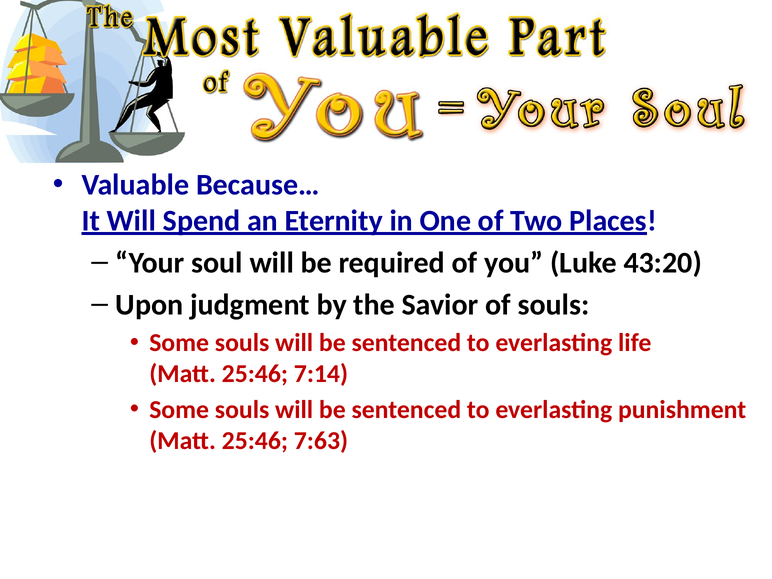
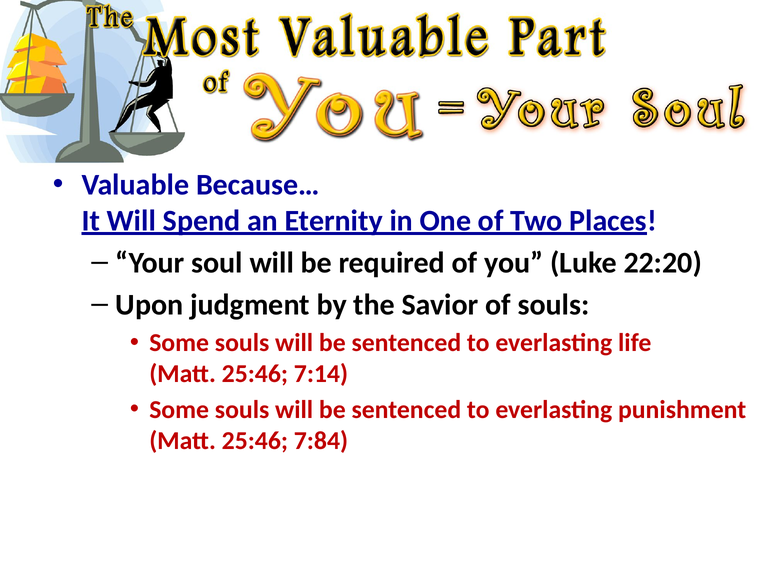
43:20: 43:20 -> 22:20
7:63: 7:63 -> 7:84
